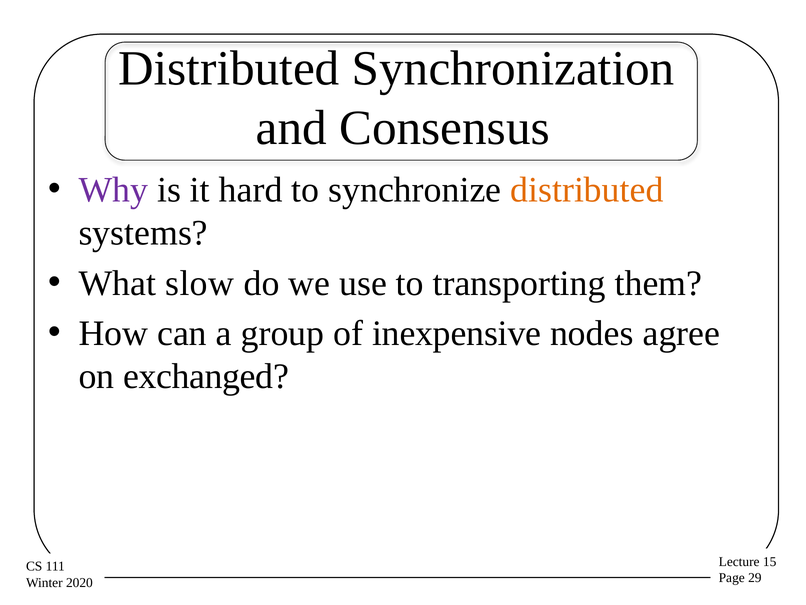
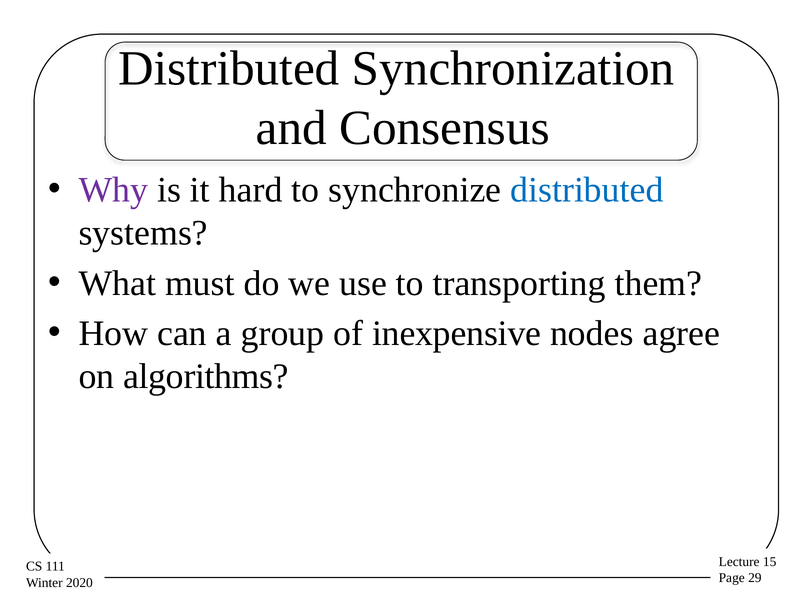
distributed at (587, 190) colour: orange -> blue
slow: slow -> must
exchanged: exchanged -> algorithms
